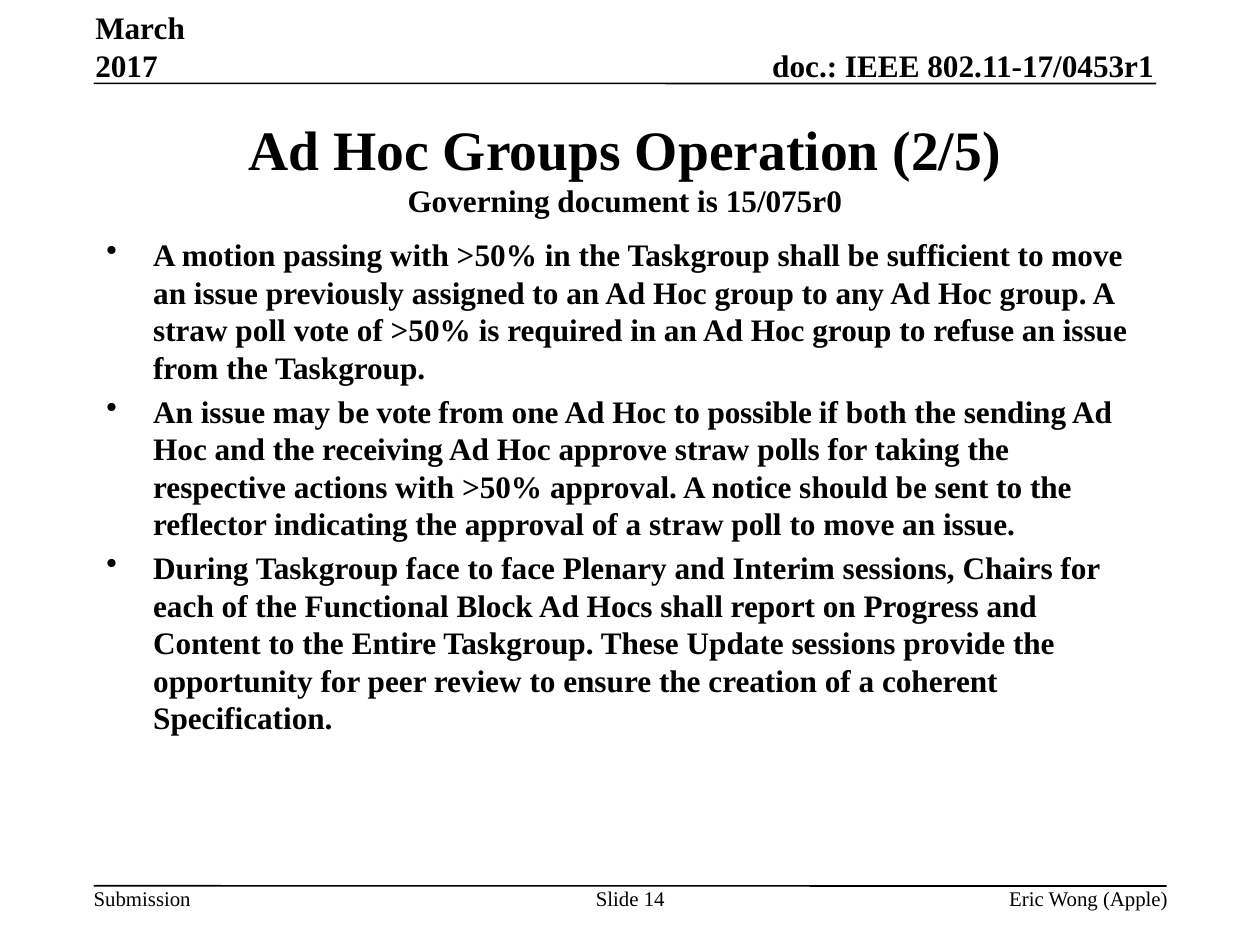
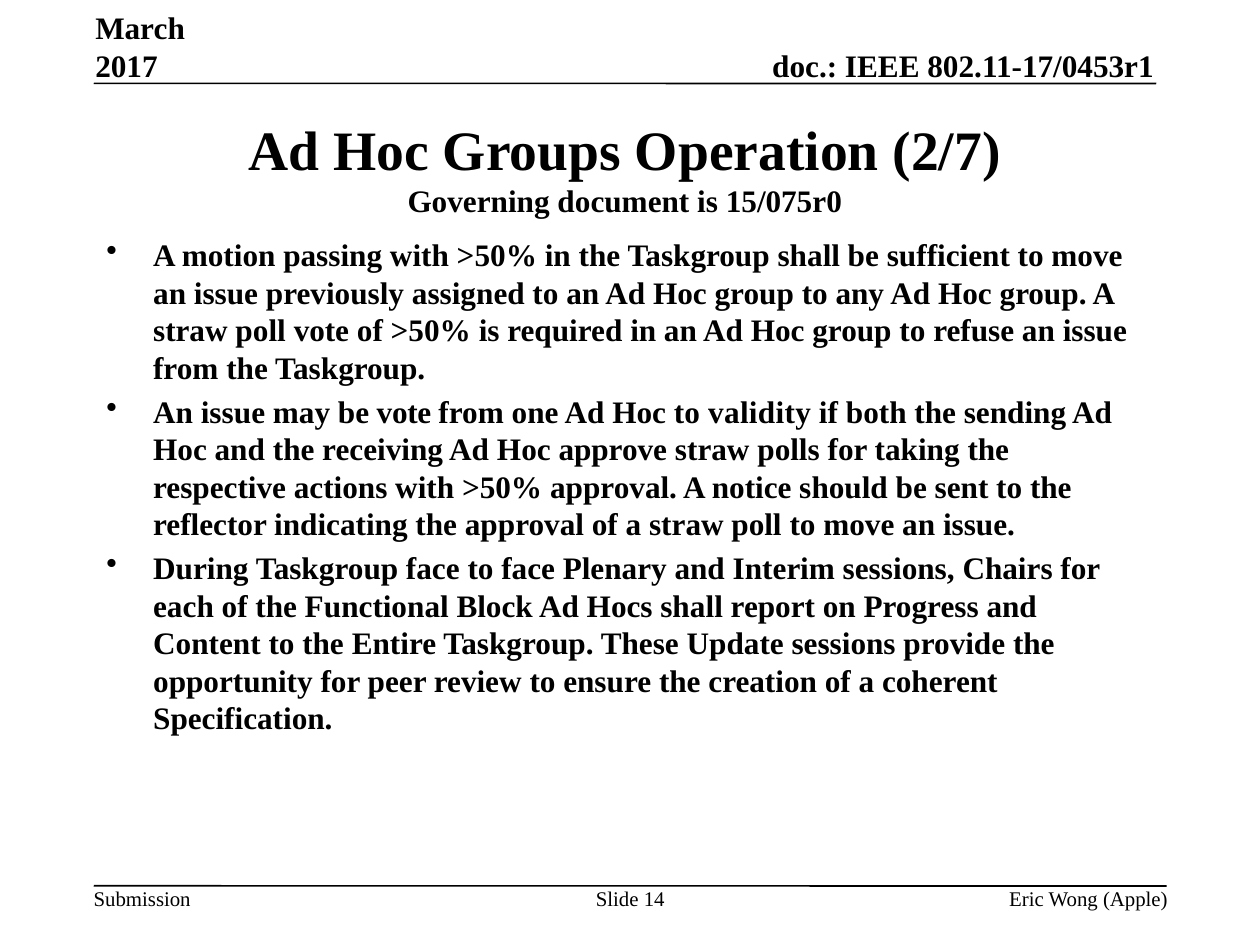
2/5: 2/5 -> 2/7
possible: possible -> validity
